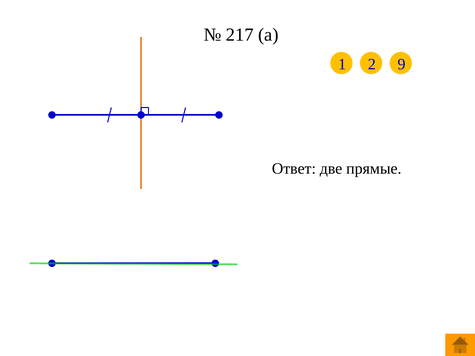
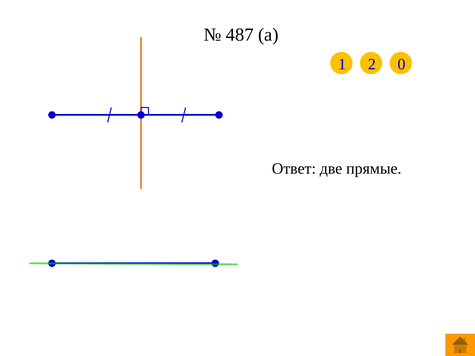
217: 217 -> 487
9: 9 -> 0
